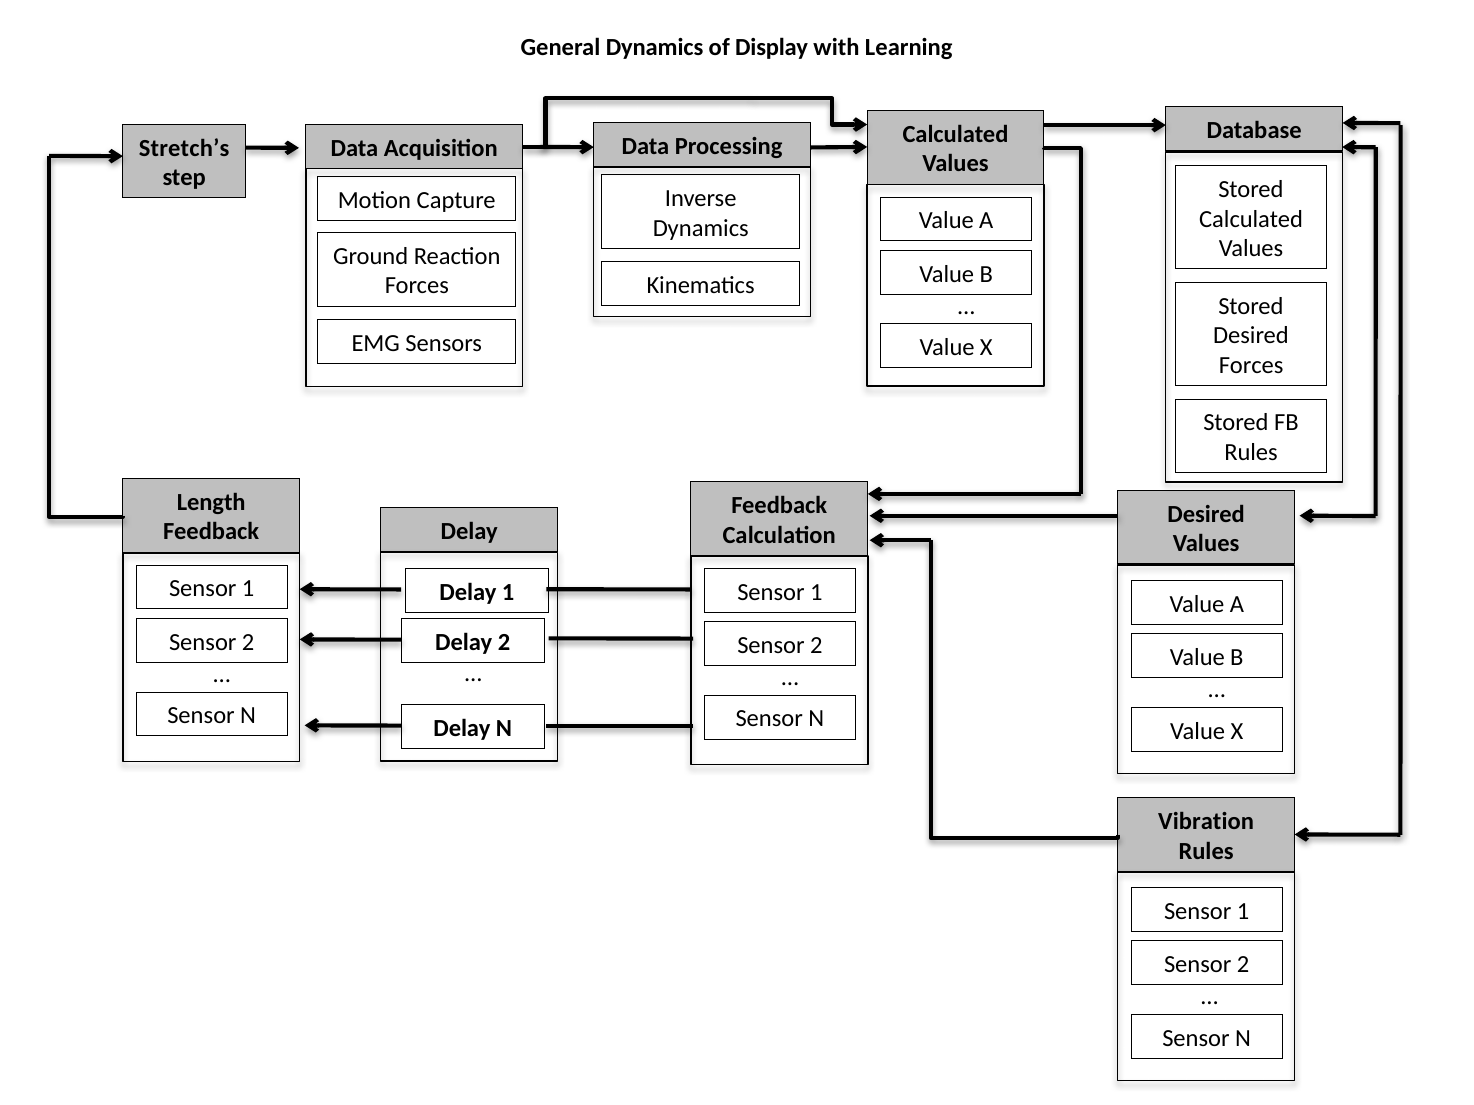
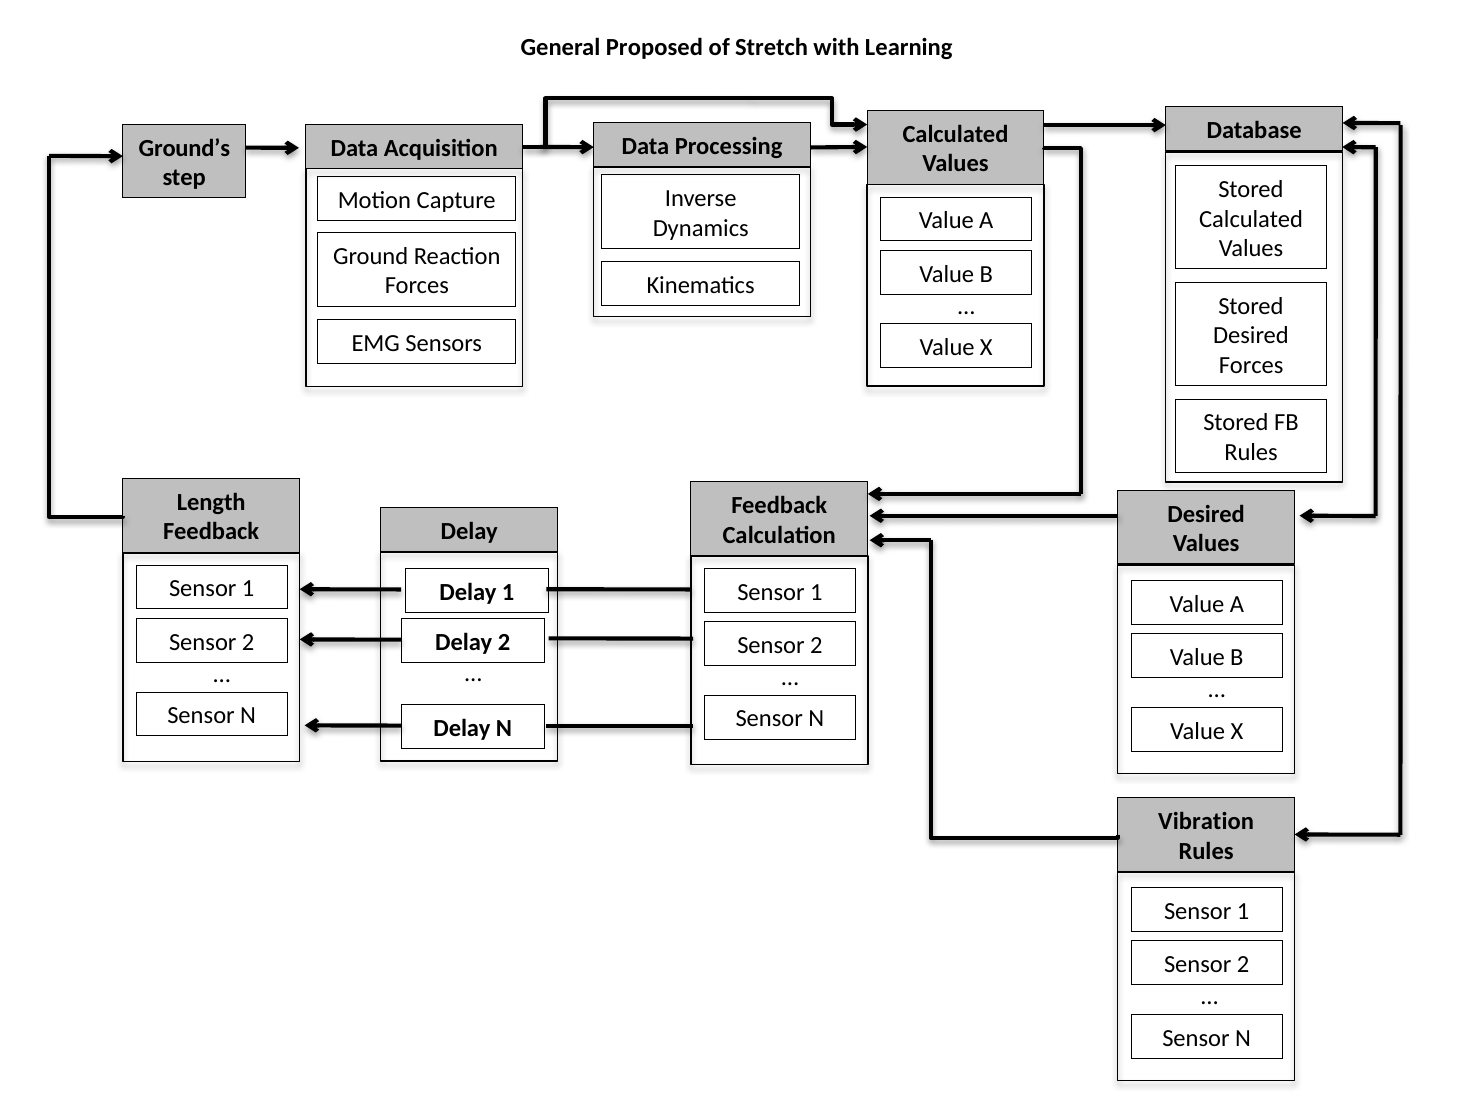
General Dynamics: Dynamics -> Proposed
Display: Display -> Stretch
Stretch’s: Stretch’s -> Ground’s
